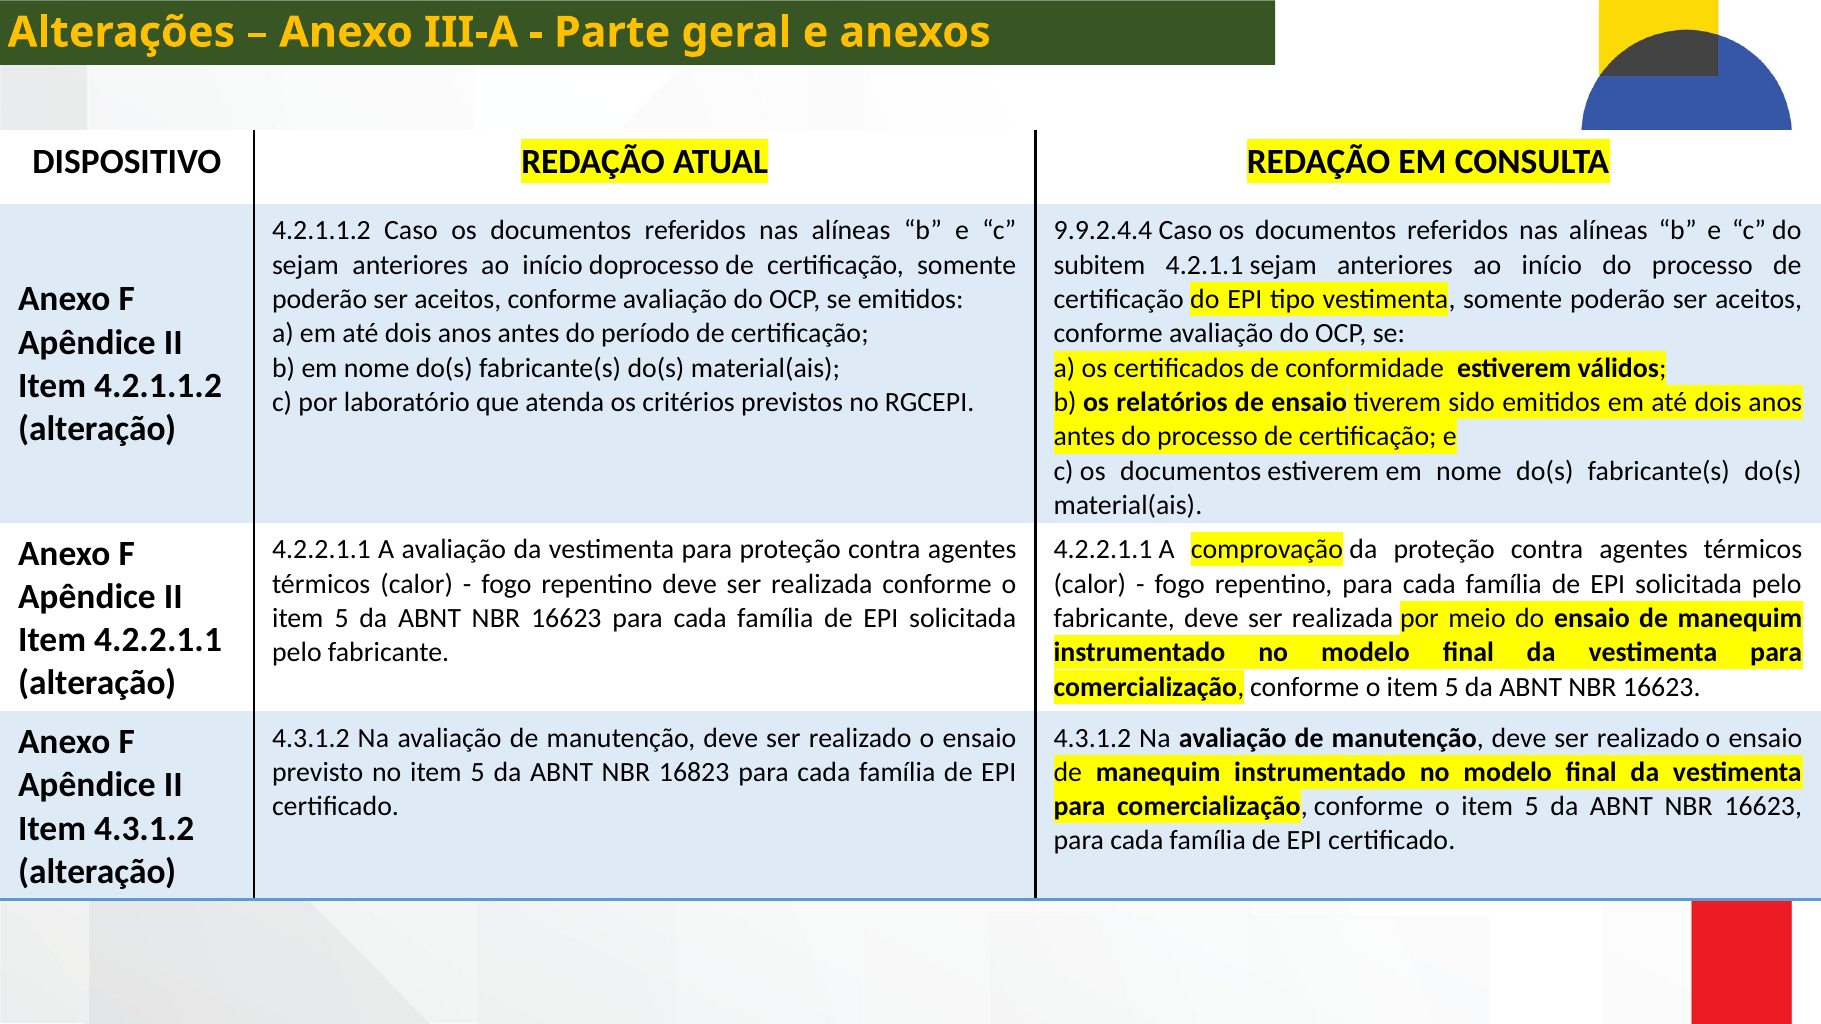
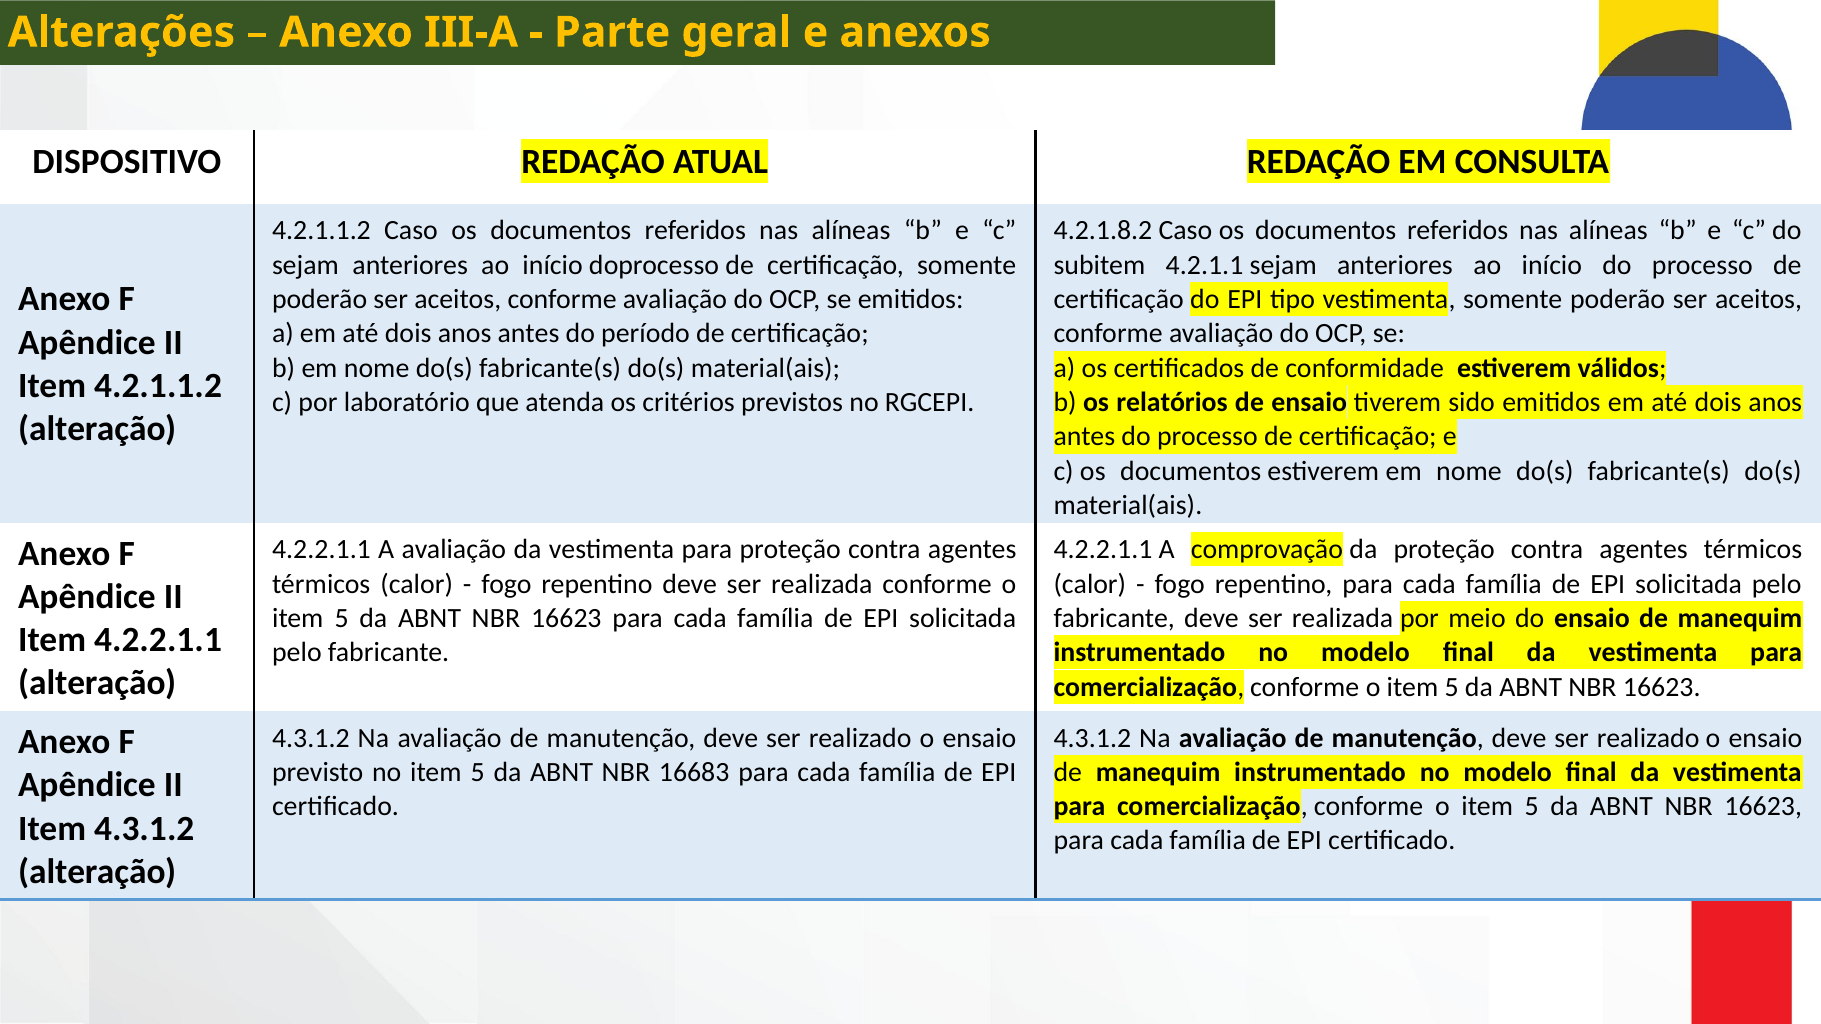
9.9.2.4.4: 9.9.2.4.4 -> 4.2.1.8.2
16823: 16823 -> 16683
